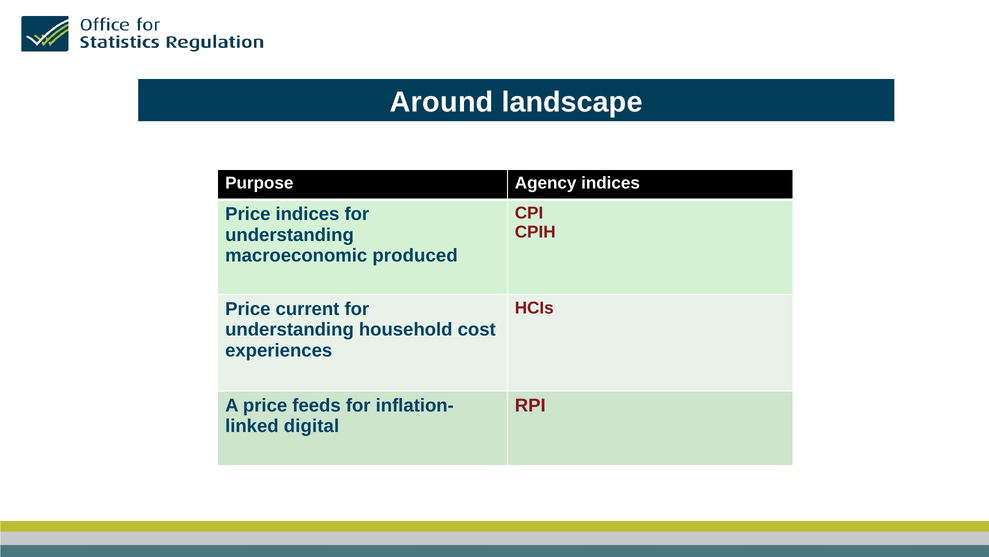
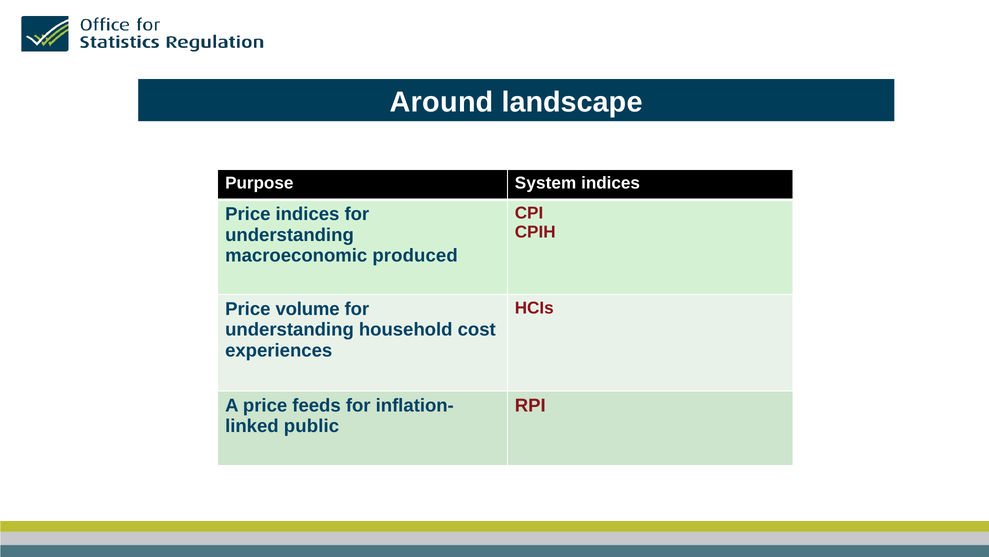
Agency: Agency -> System
current: current -> volume
digital: digital -> public
